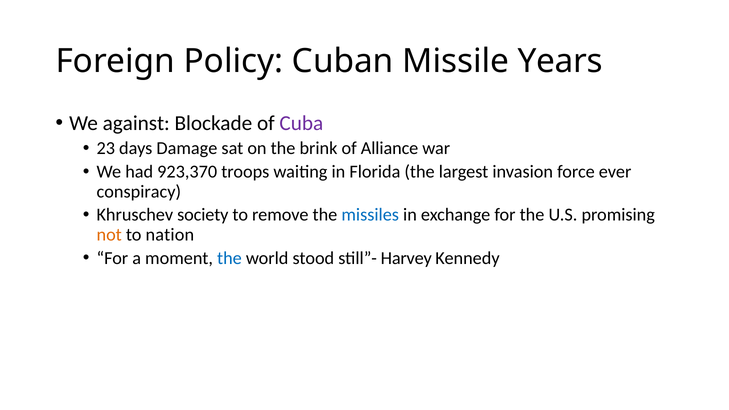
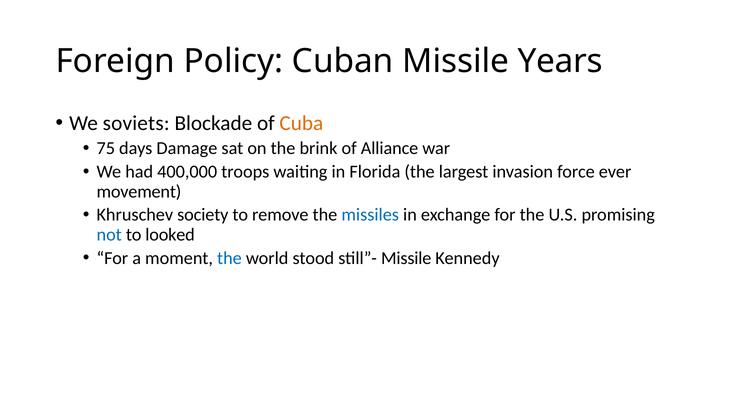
against: against -> soviets
Cuba colour: purple -> orange
23: 23 -> 75
923,370: 923,370 -> 400,000
conspiracy: conspiracy -> movement
not colour: orange -> blue
nation: nation -> looked
still”- Harvey: Harvey -> Missile
